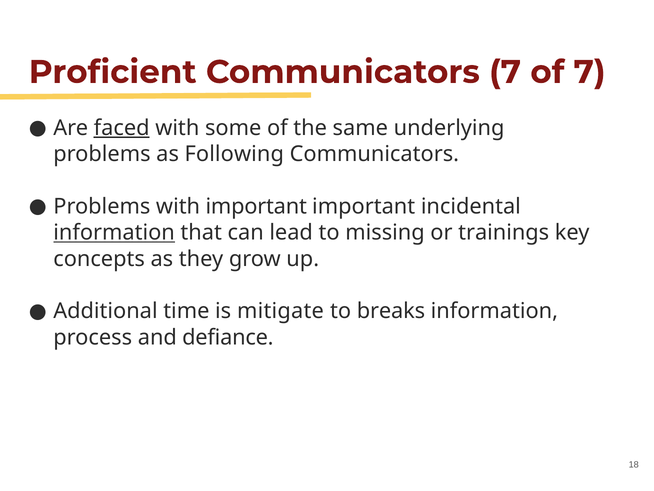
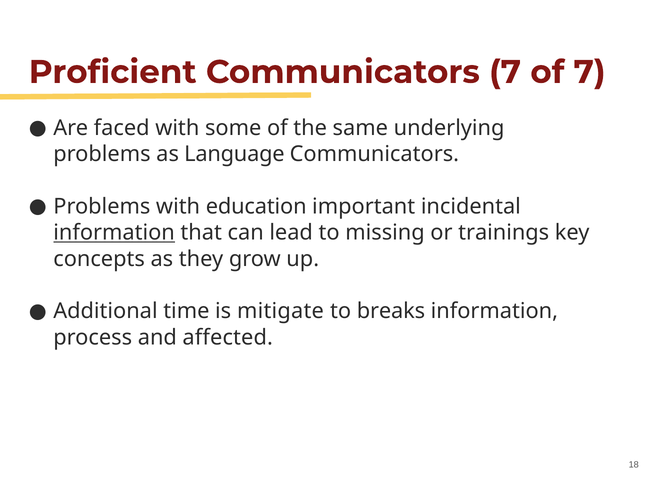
faced underline: present -> none
Following: Following -> Language
with important: important -> education
defiance: defiance -> affected
